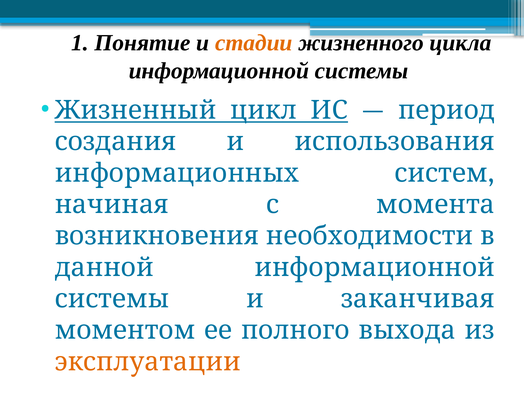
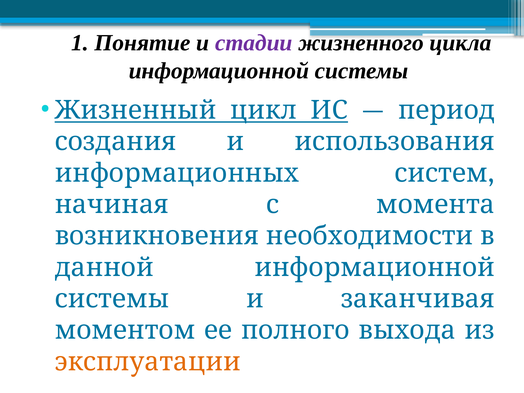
стадии colour: orange -> purple
